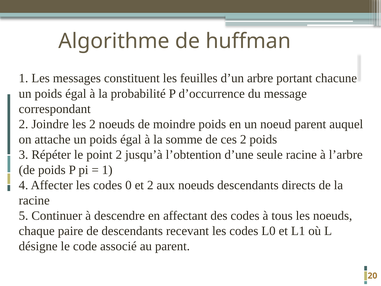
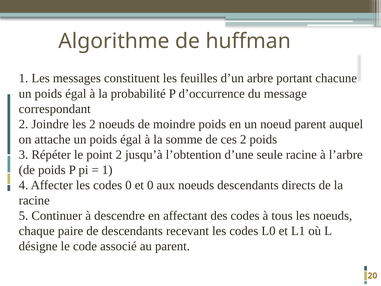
et 2: 2 -> 0
